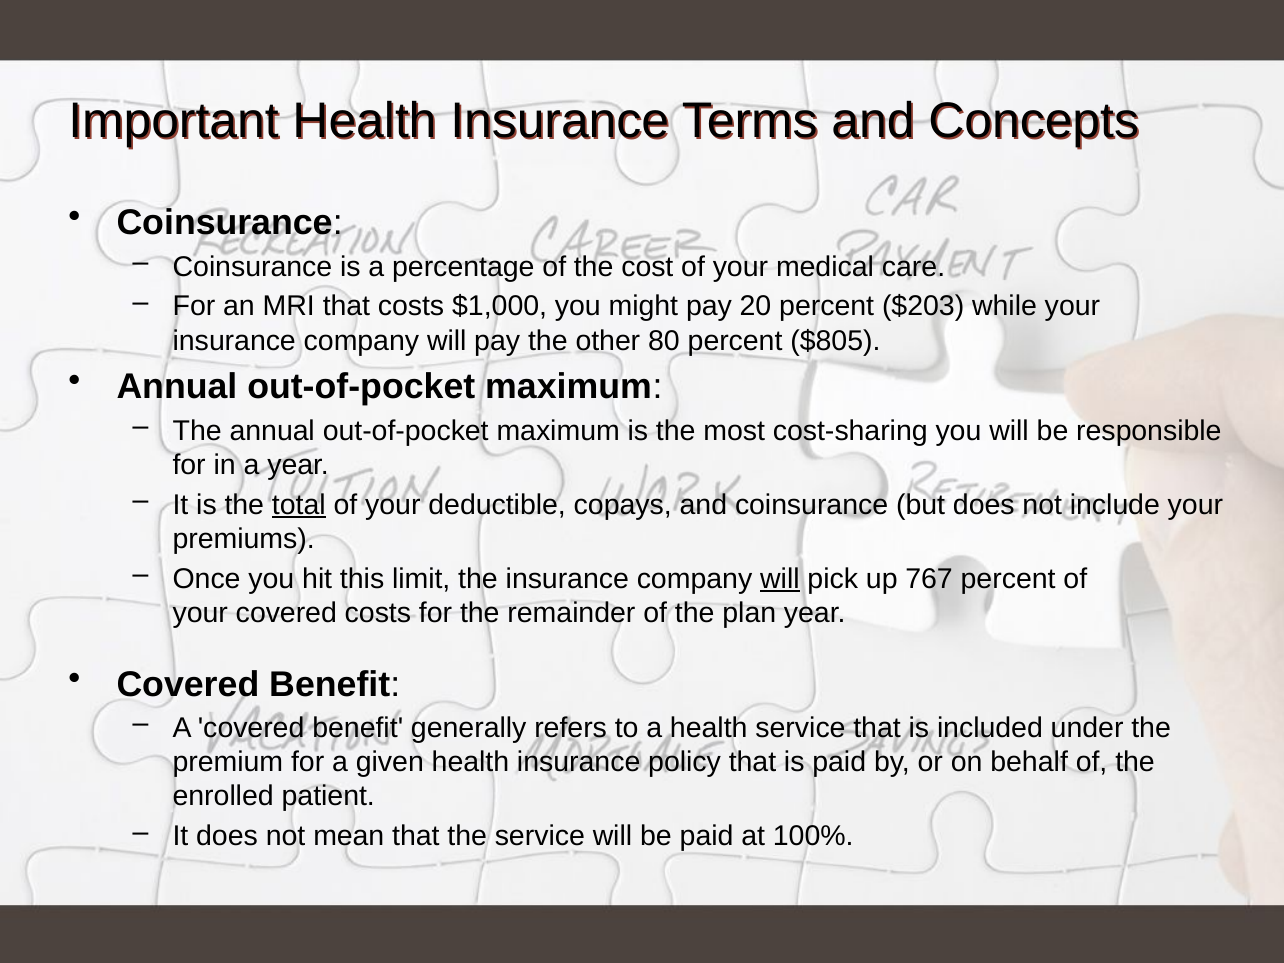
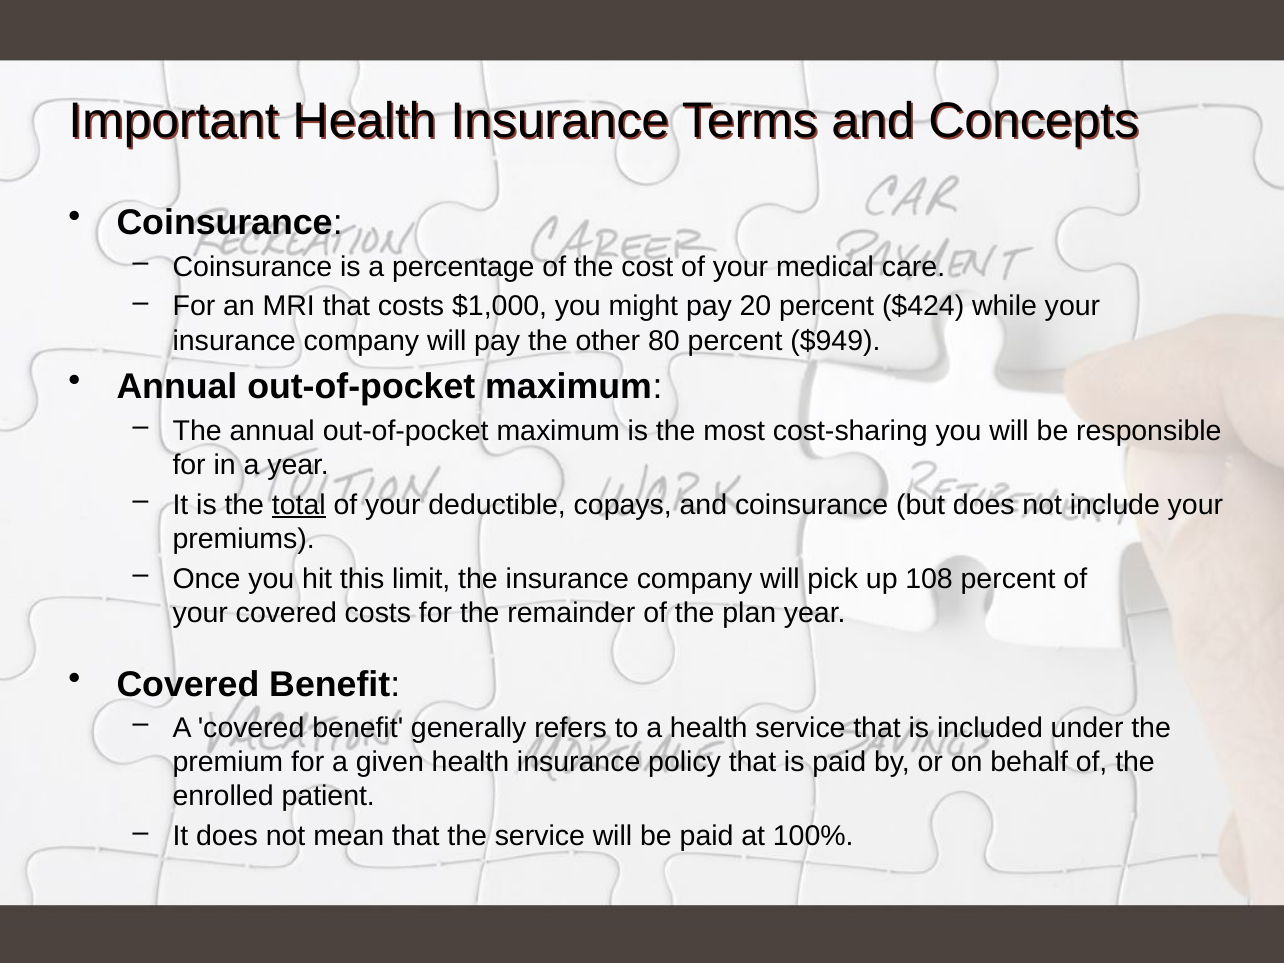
$203: $203 -> $424
$805: $805 -> $949
will at (780, 579) underline: present -> none
767: 767 -> 108
